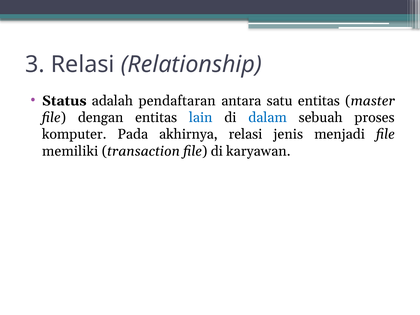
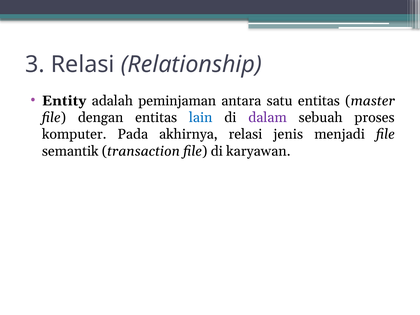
Status: Status -> Entity
pendaftaran: pendaftaran -> peminjaman
dalam colour: blue -> purple
memiliki: memiliki -> semantik
